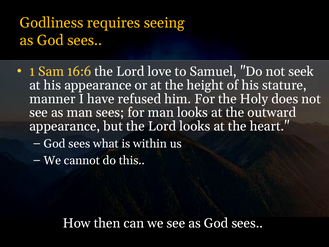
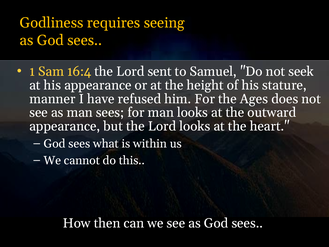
16:6: 16:6 -> 16:4
love: love -> sent
Holy: Holy -> Ages
